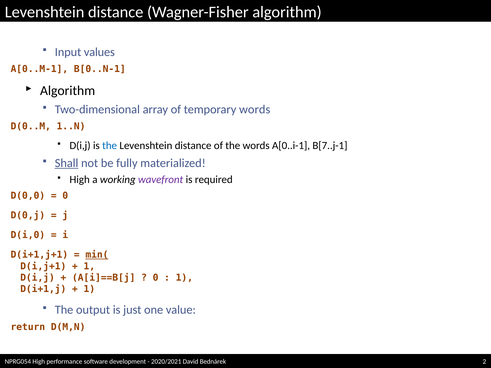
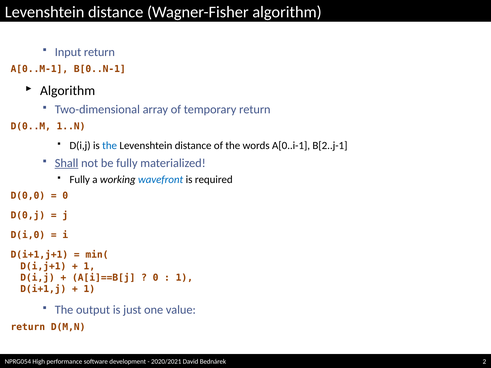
Input values: values -> return
temporary words: words -> return
B[7..j-1: B[7..j-1 -> B[2..j-1
High at (80, 180): High -> Fully
wavefront colour: purple -> blue
min( underline: present -> none
